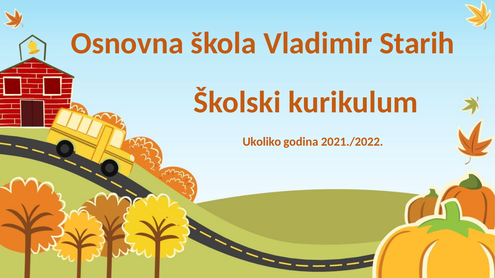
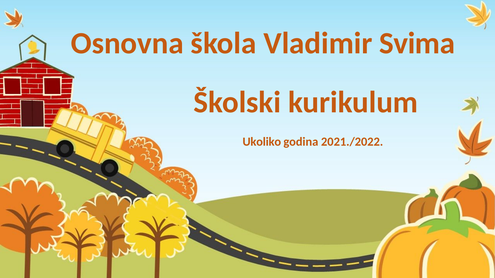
Starih: Starih -> Svima
